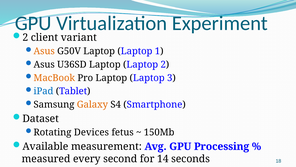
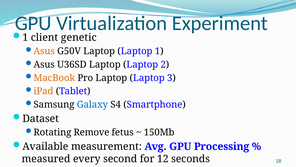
2 at (25, 37): 2 -> 1
variant: variant -> genetic
iPad colour: blue -> orange
Galaxy colour: orange -> blue
Devices: Devices -> Remove
14: 14 -> 12
